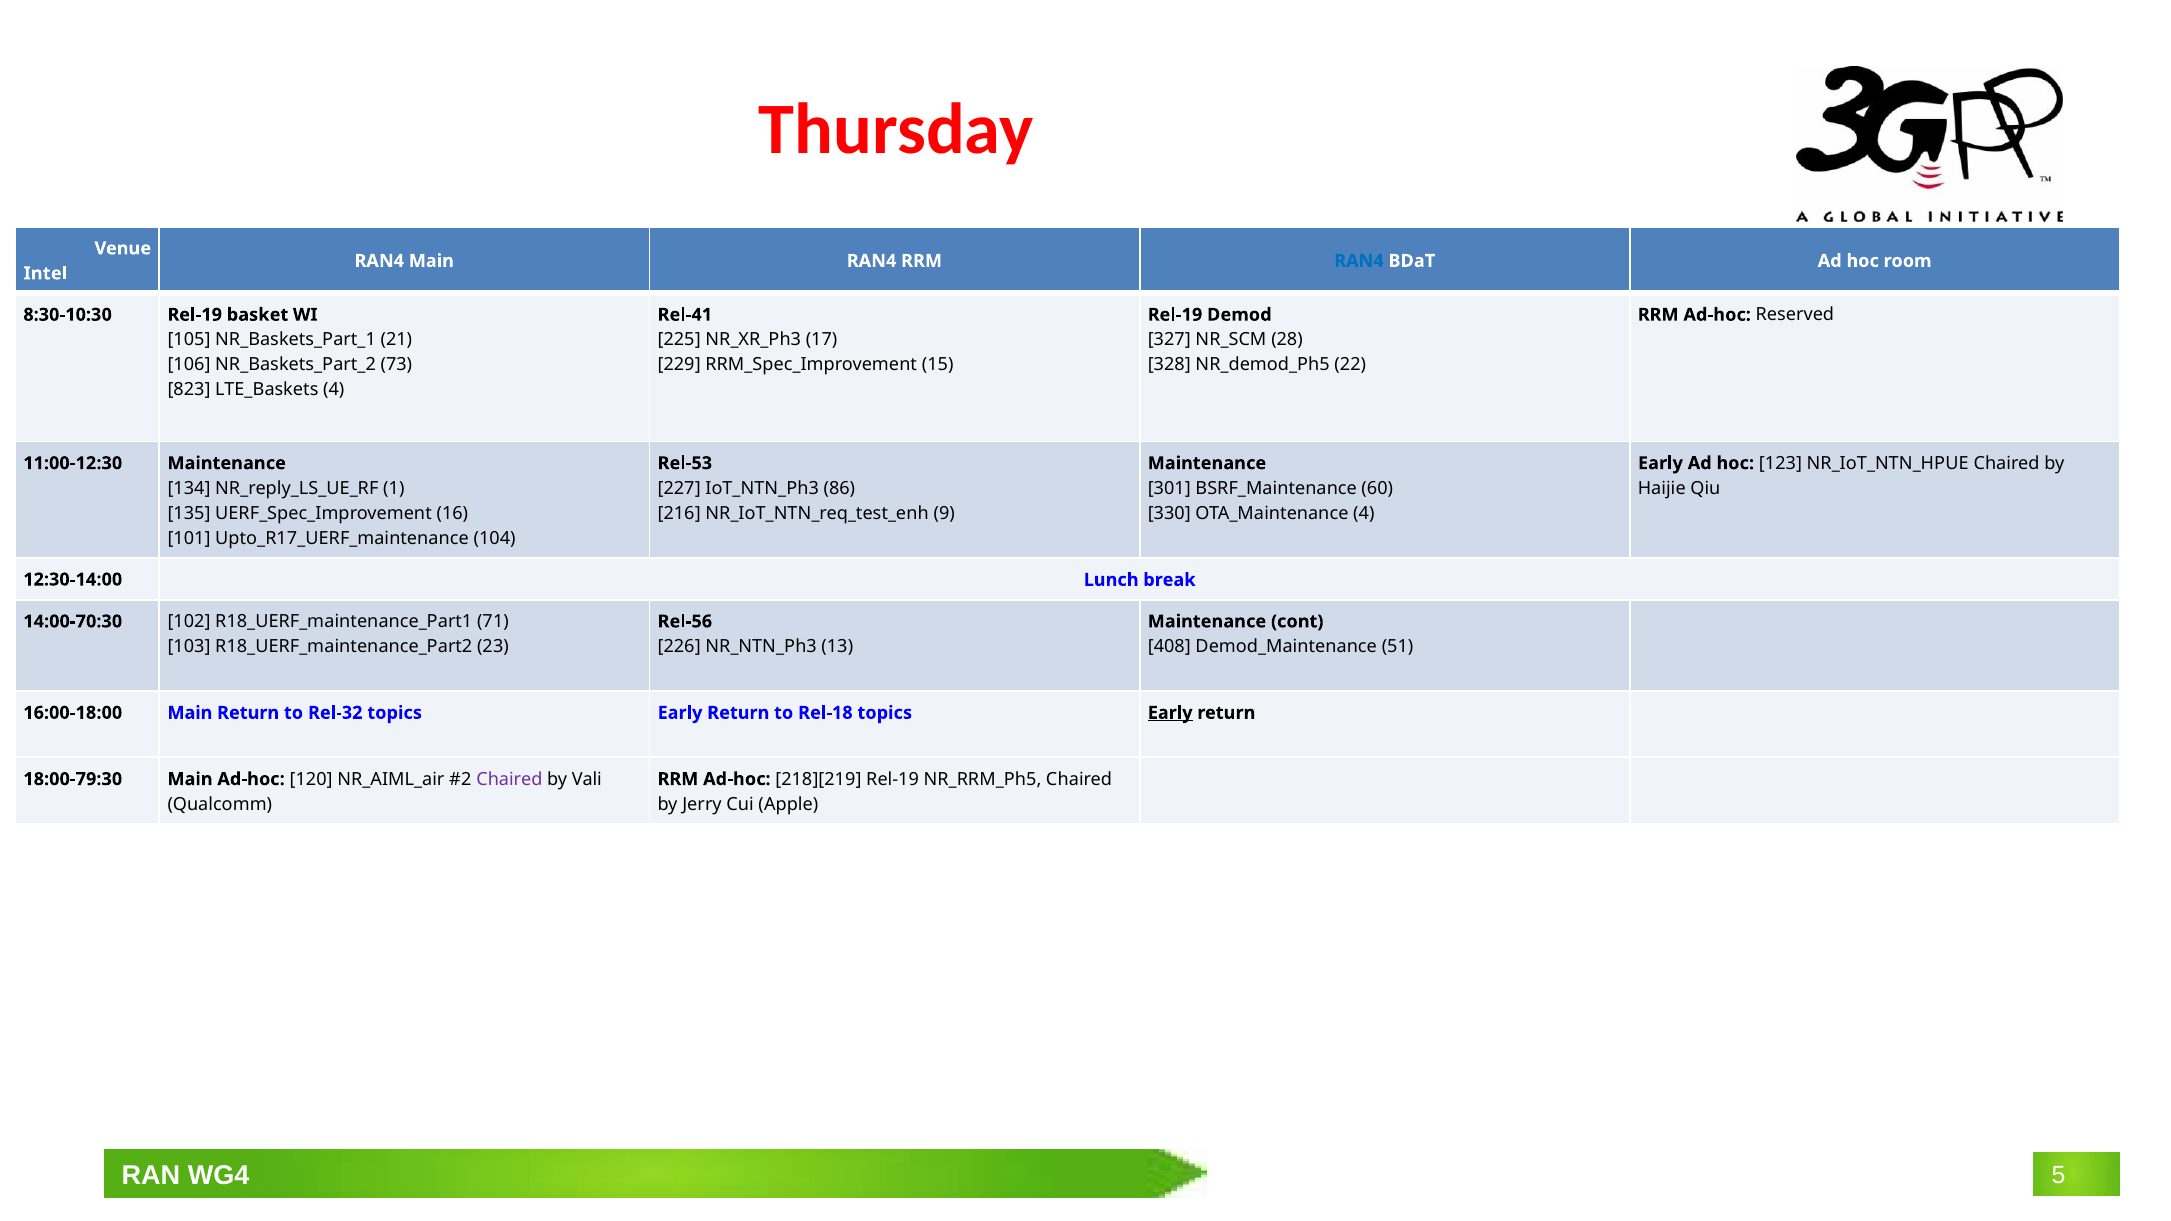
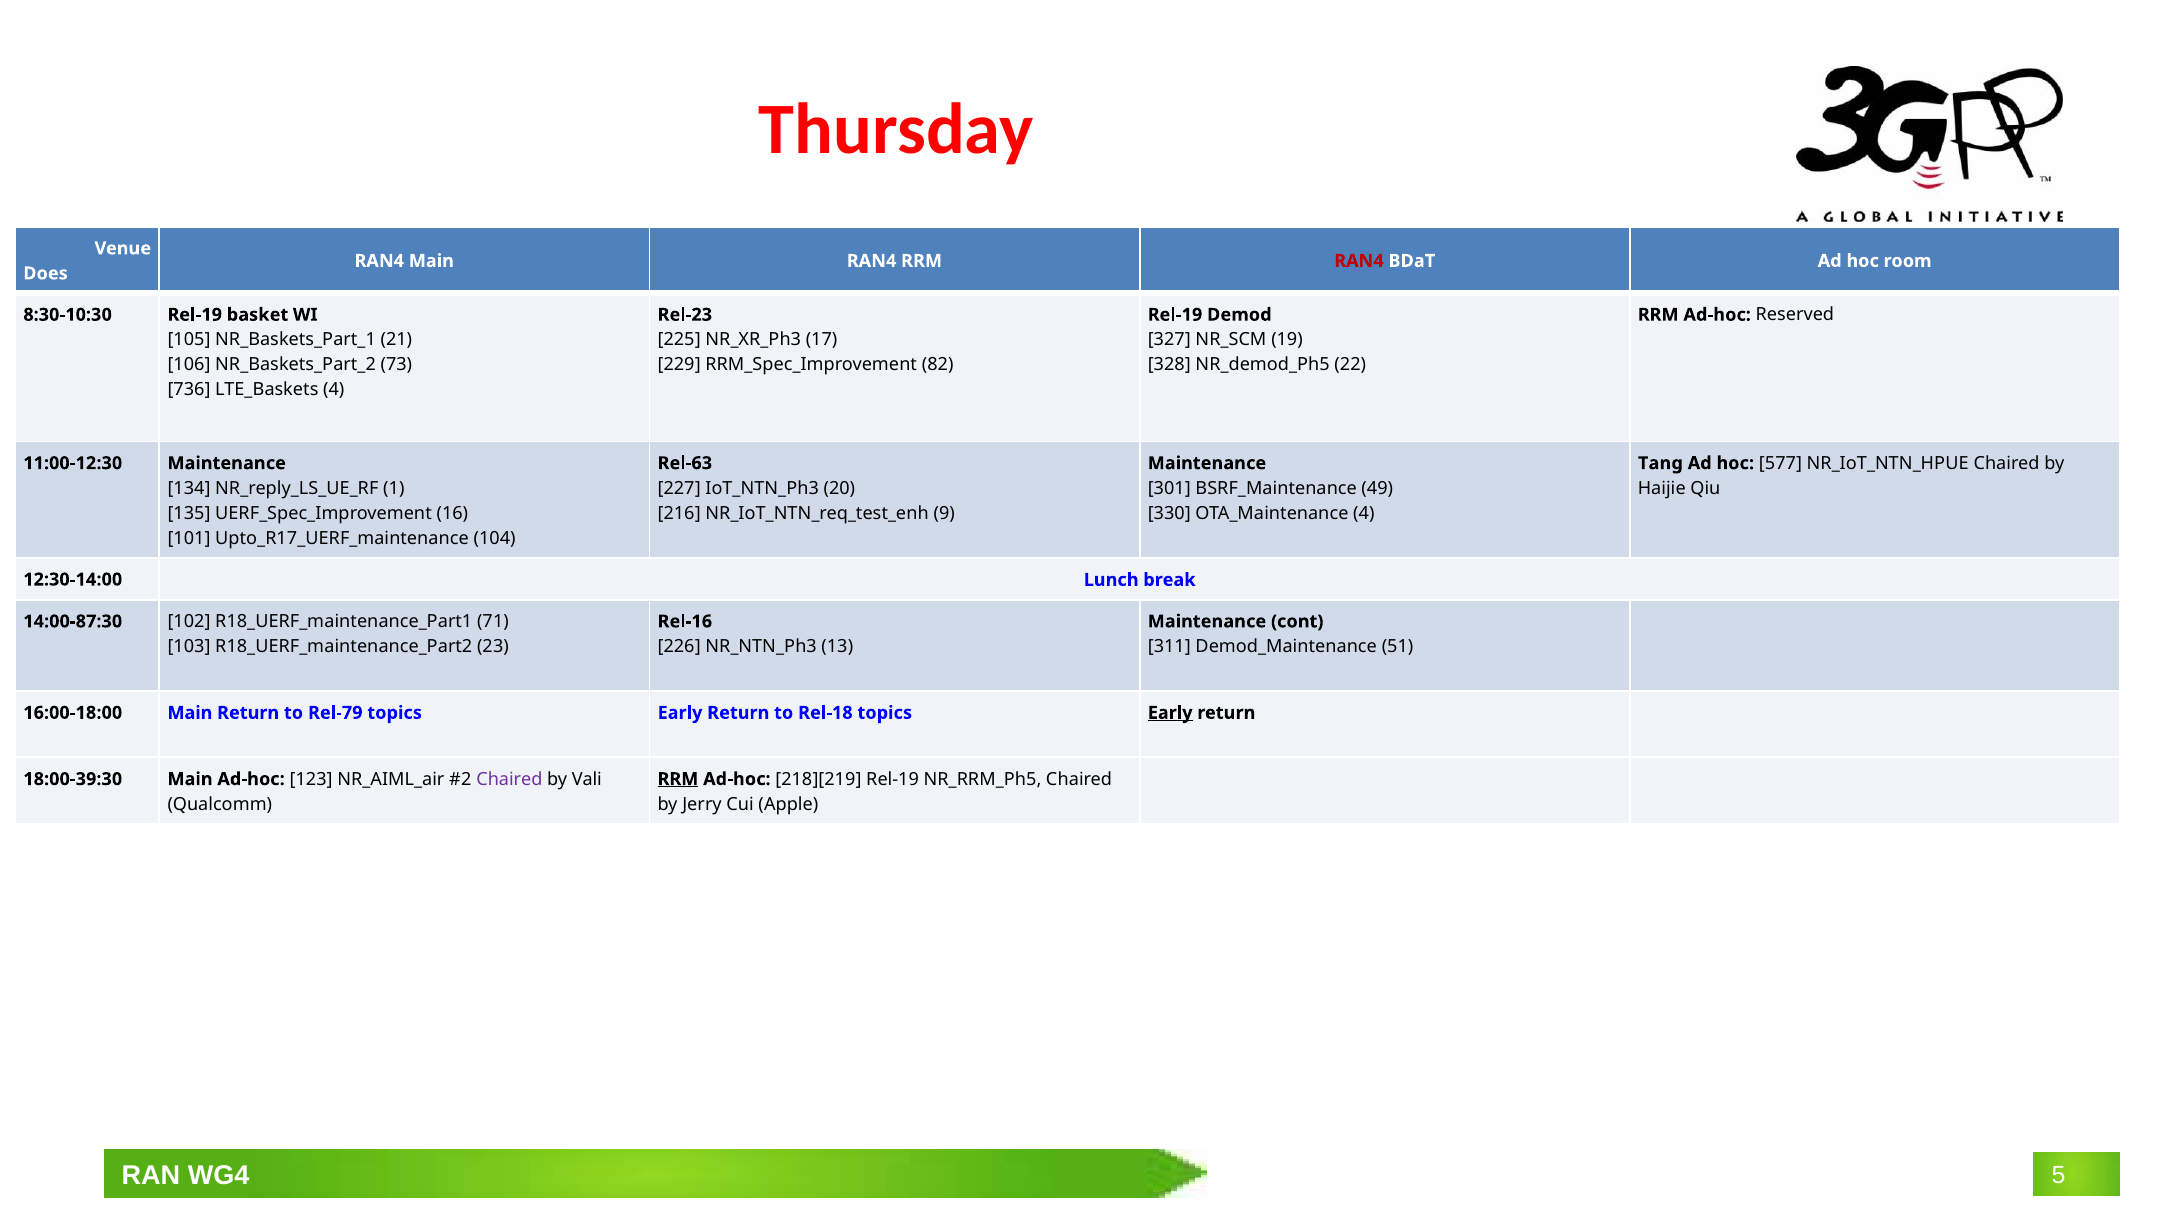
RAN4 at (1359, 261) colour: blue -> red
Intel: Intel -> Does
Rel-41: Rel-41 -> Rel-23
28: 28 -> 19
15: 15 -> 82
823: 823 -> 736
Rel-53: Rel-53 -> Rel-63
Early at (1660, 463): Early -> Tang
123: 123 -> 577
86: 86 -> 20
60: 60 -> 49
14:00-70:30: 14:00-70:30 -> 14:00-87:30
Rel-56: Rel-56 -> Rel-16
408: 408 -> 311
Rel-32: Rel-32 -> Rel-79
18:00-79:30: 18:00-79:30 -> 18:00-39:30
120: 120 -> 123
RRM at (678, 779) underline: none -> present
